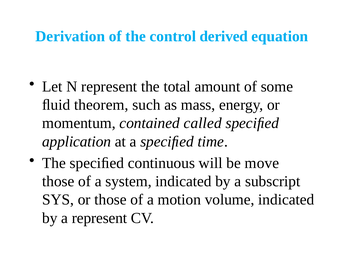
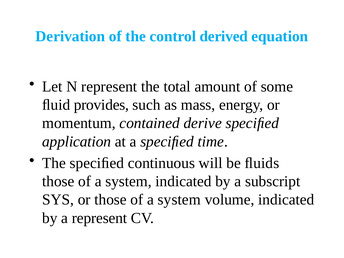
theorem: theorem -> provides
called: called -> derive
move: move -> ﬂuids
motion at (179, 200): motion -> system
